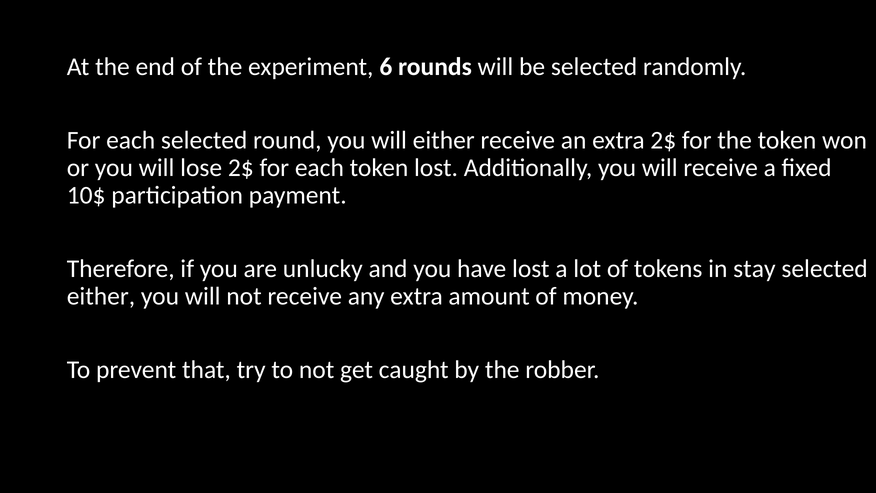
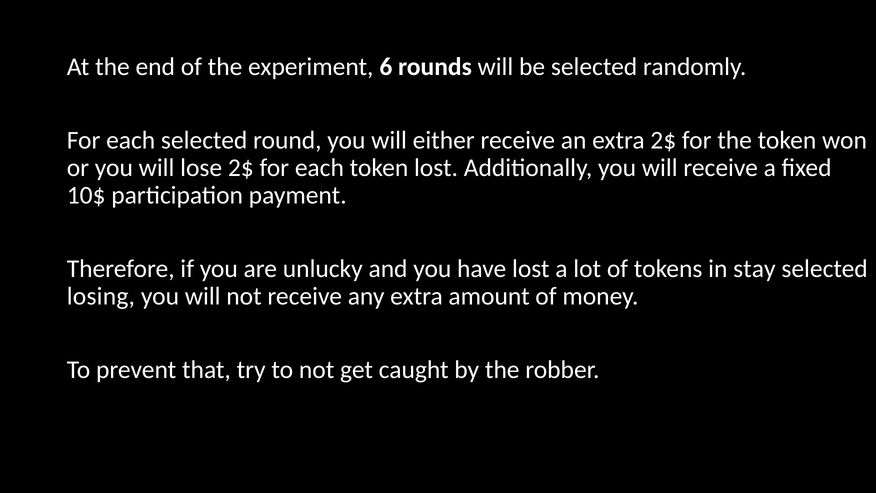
either at (101, 296): either -> losing
